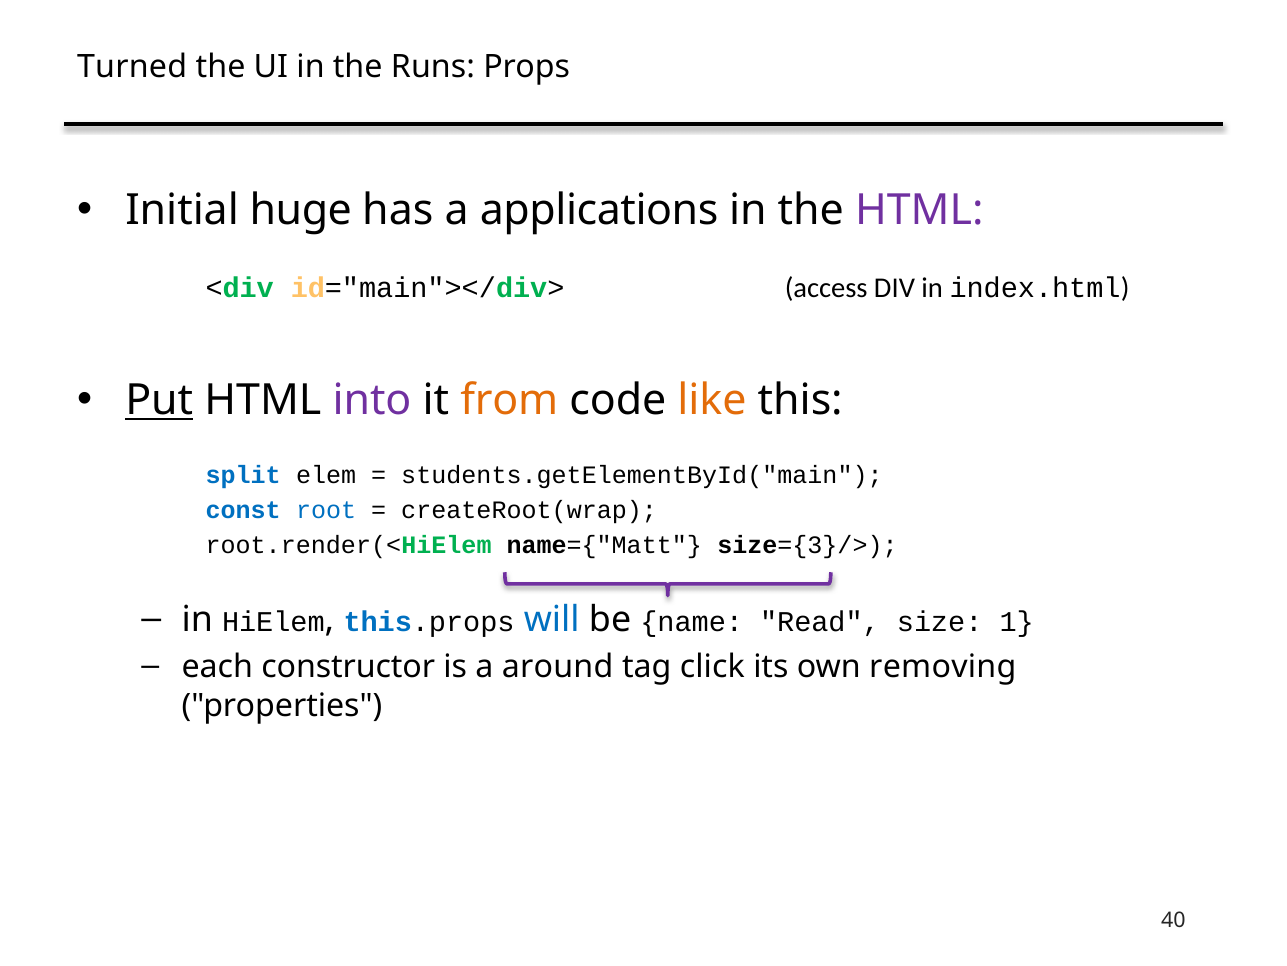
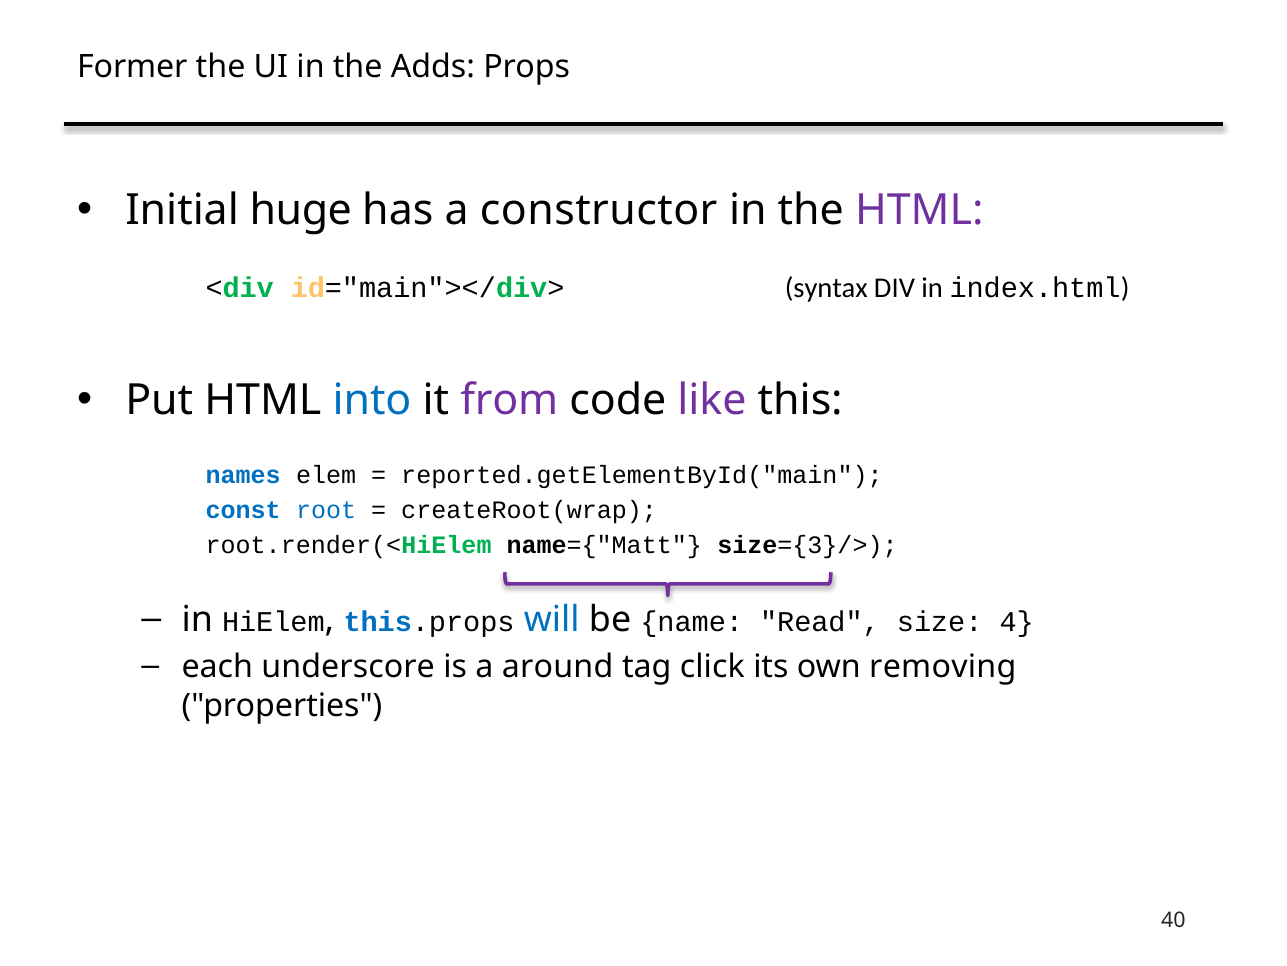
Turned: Turned -> Former
Runs: Runs -> Adds
applications: applications -> constructor
access: access -> syntax
Put underline: present -> none
into colour: purple -> blue
from colour: orange -> purple
like colour: orange -> purple
split: split -> names
students.getElementById("main: students.getElementById("main -> reported.getElementById("main
1: 1 -> 4
constructor: constructor -> underscore
